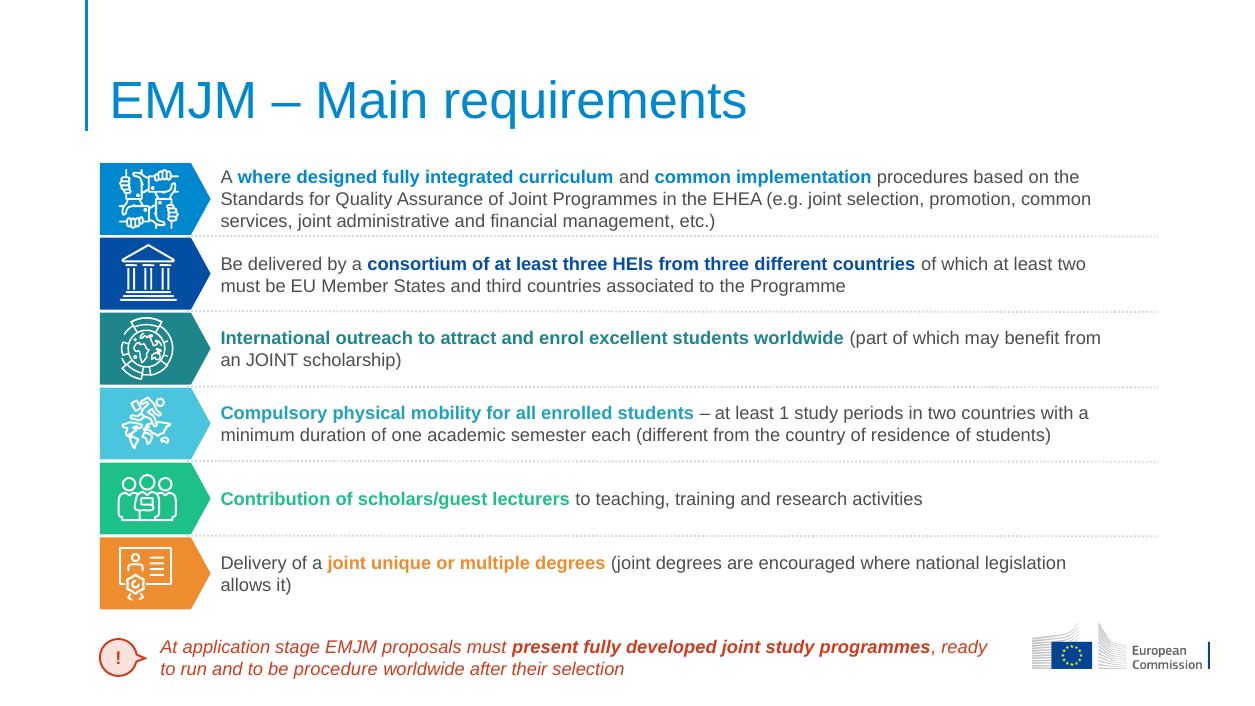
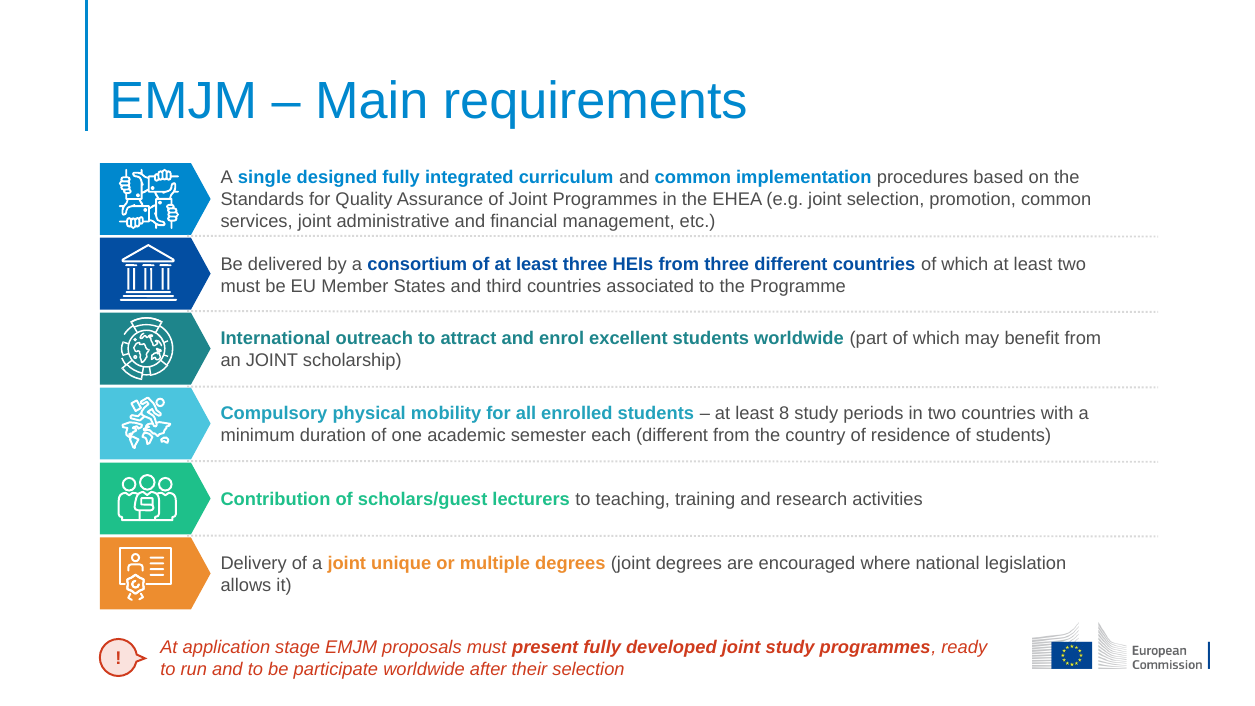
A where: where -> single
1: 1 -> 8
procedure: procedure -> participate
